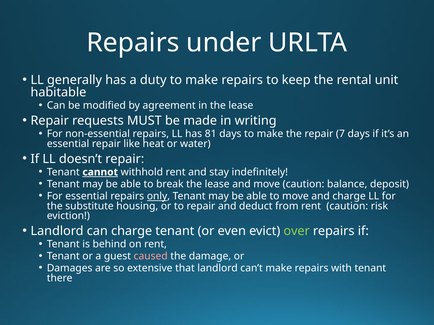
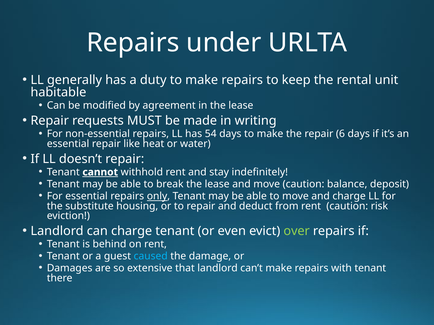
81: 81 -> 54
7: 7 -> 6
caused colour: pink -> light blue
